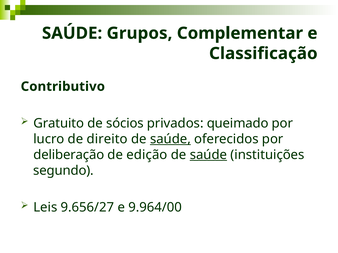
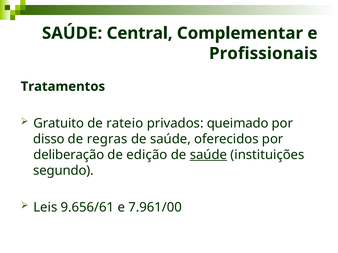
Grupos: Grupos -> Central
Classificação: Classificação -> Profissionais
Contributivo: Contributivo -> Tratamentos
sócios: sócios -> rateio
lucro: lucro -> disso
direito: direito -> regras
saúde at (170, 139) underline: present -> none
9.656/27: 9.656/27 -> 9.656/61
9.964/00: 9.964/00 -> 7.961/00
